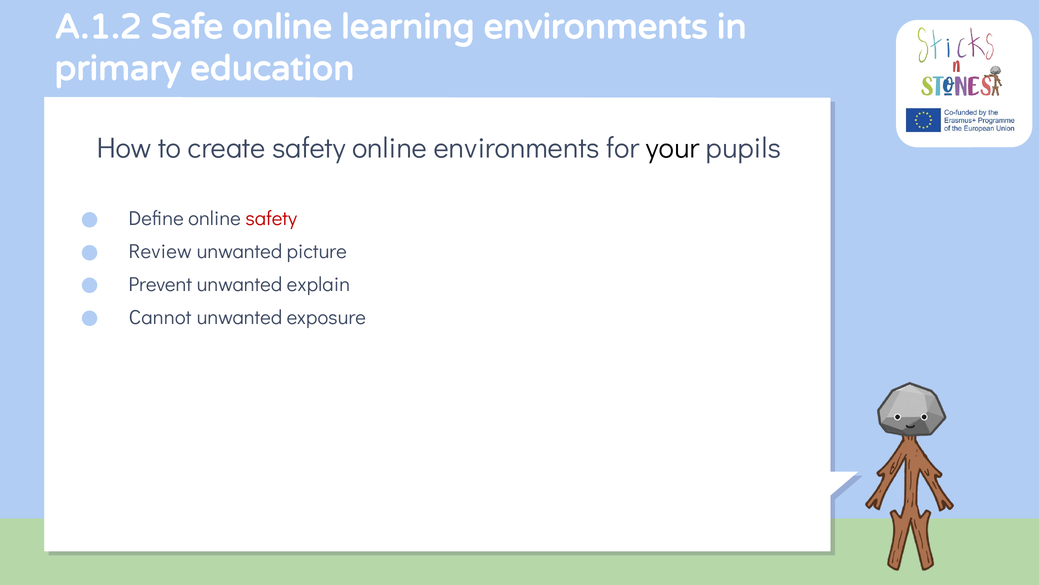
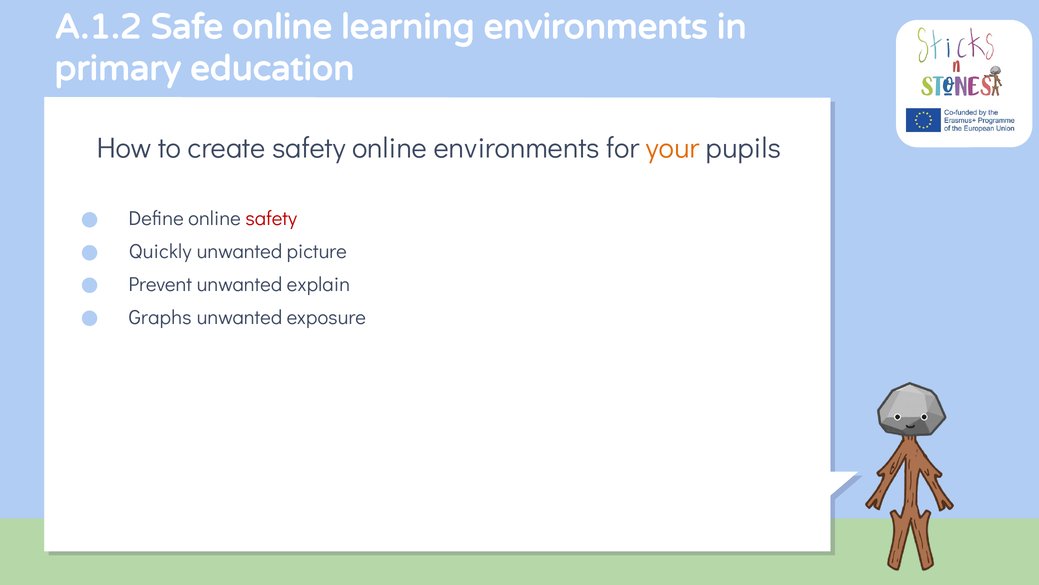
your colour: black -> orange
Review: Review -> Quickly
Cannot: Cannot -> Graphs
